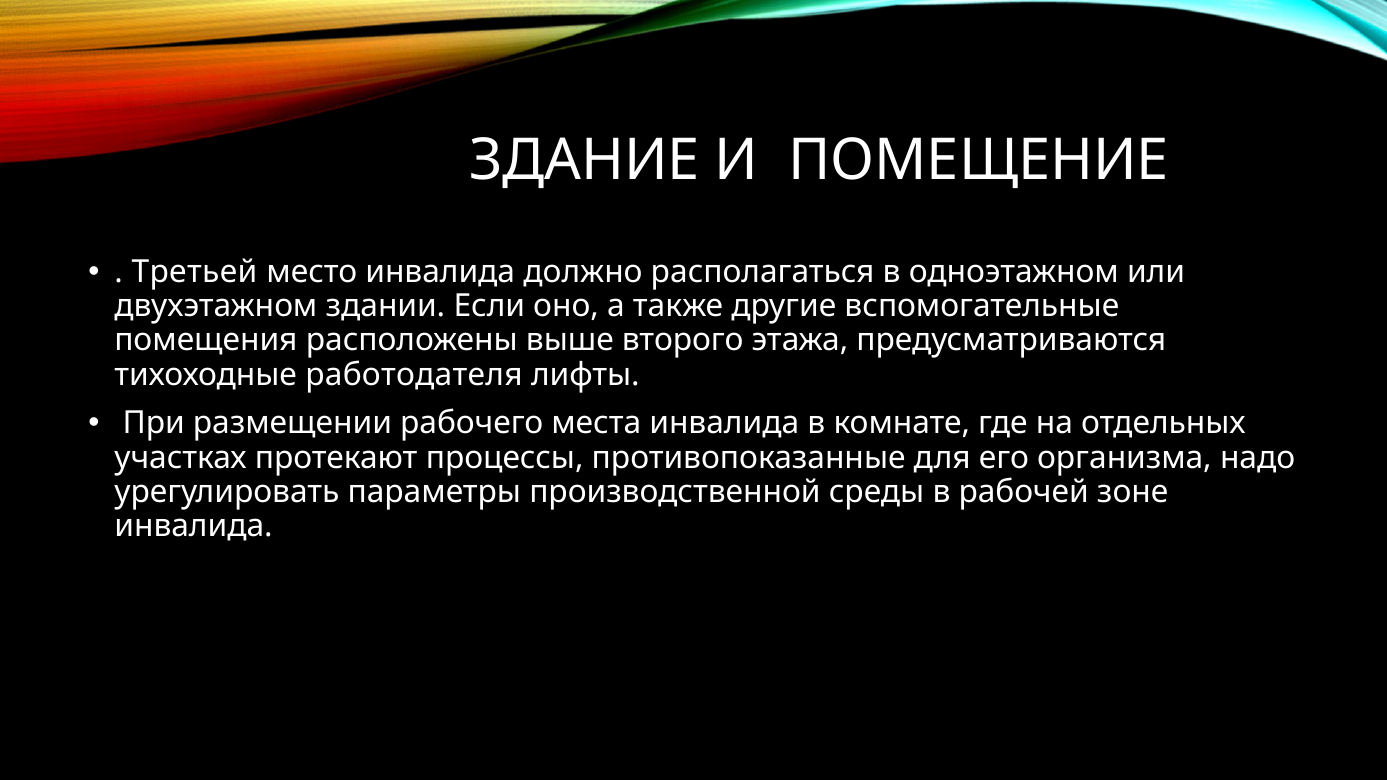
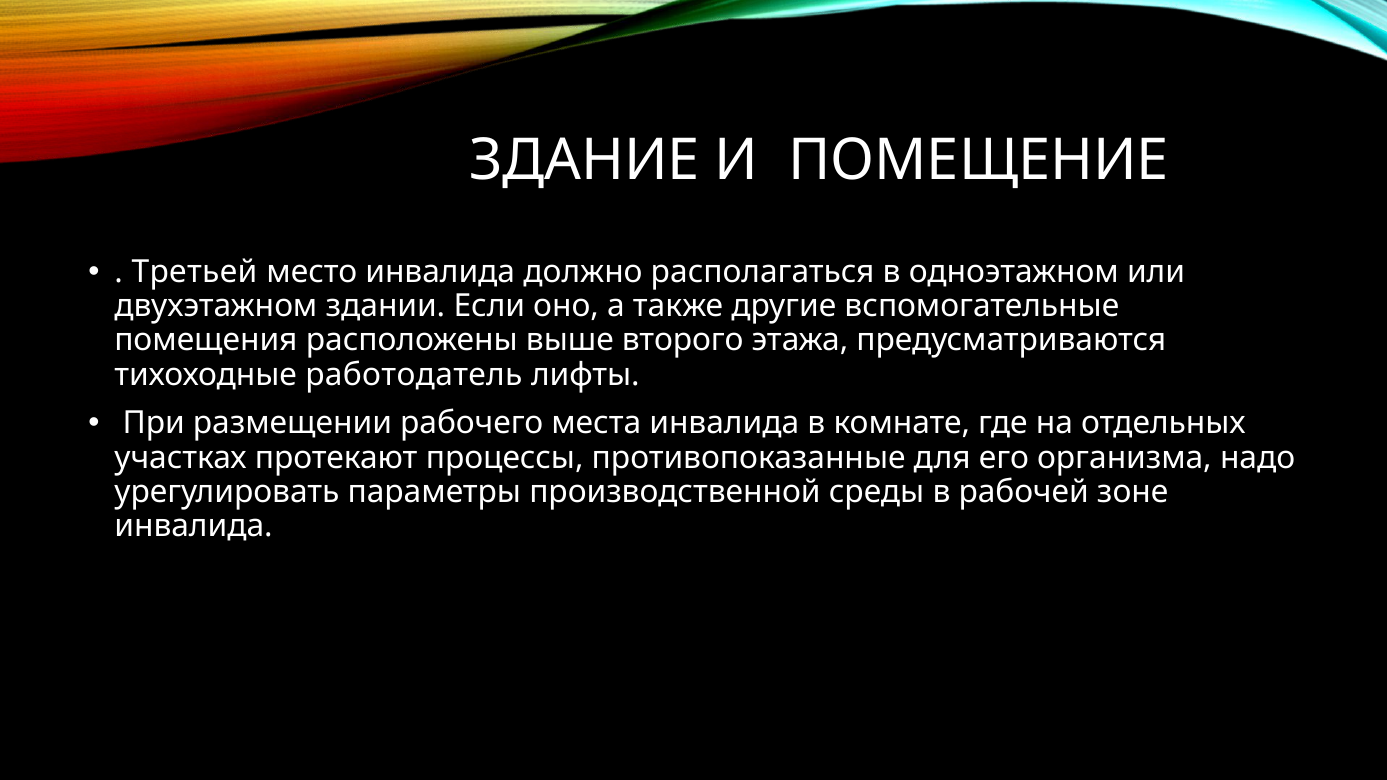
работодателя: работодателя -> работодатель
